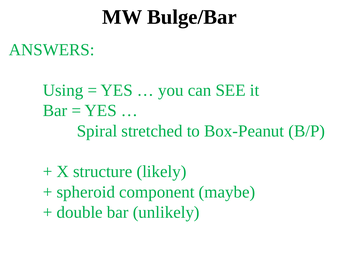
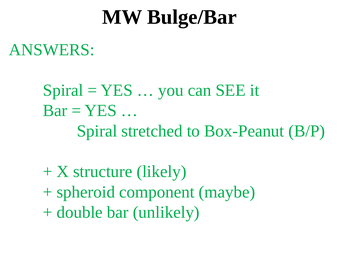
Using at (63, 90): Using -> Spiral
